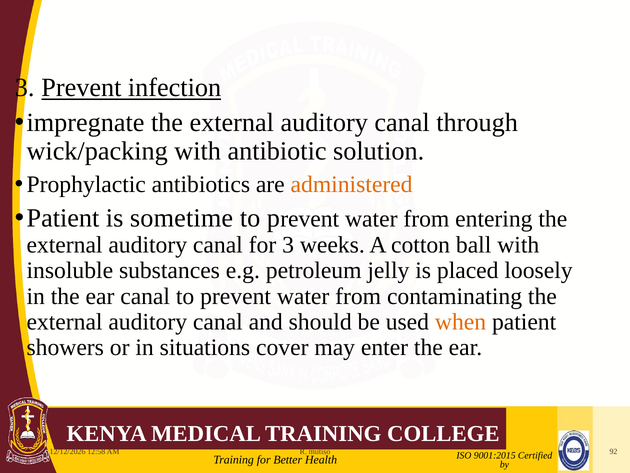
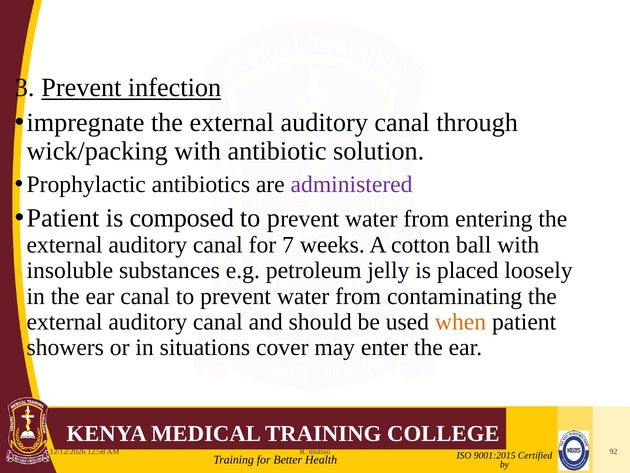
administered colour: orange -> purple
sometime: sometime -> composed
for 3: 3 -> 7
